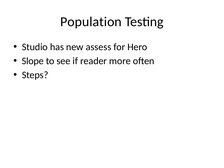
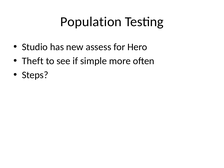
Slope: Slope -> Theft
reader: reader -> simple
